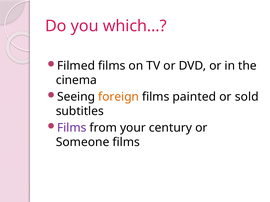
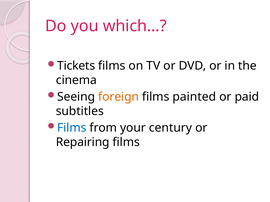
Filmed: Filmed -> Tickets
sold: sold -> paid
Films at (72, 128) colour: purple -> blue
Someone: Someone -> Repairing
